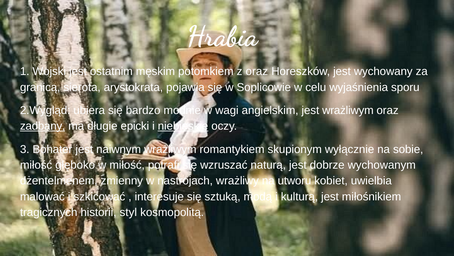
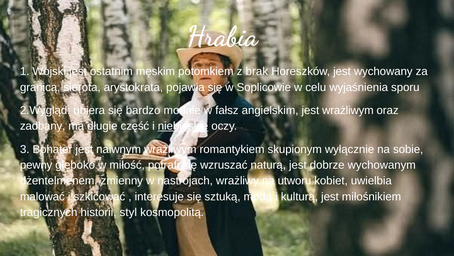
z oraz: oraz -> brak
wagi: wagi -> fałsz
zadbany underline: present -> none
epicki: epicki -> część
miłość at (36, 165): miłość -> pewny
